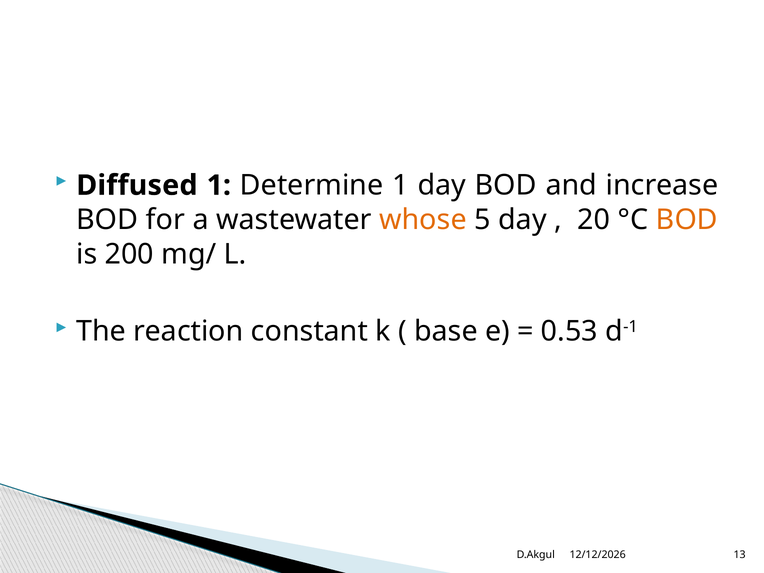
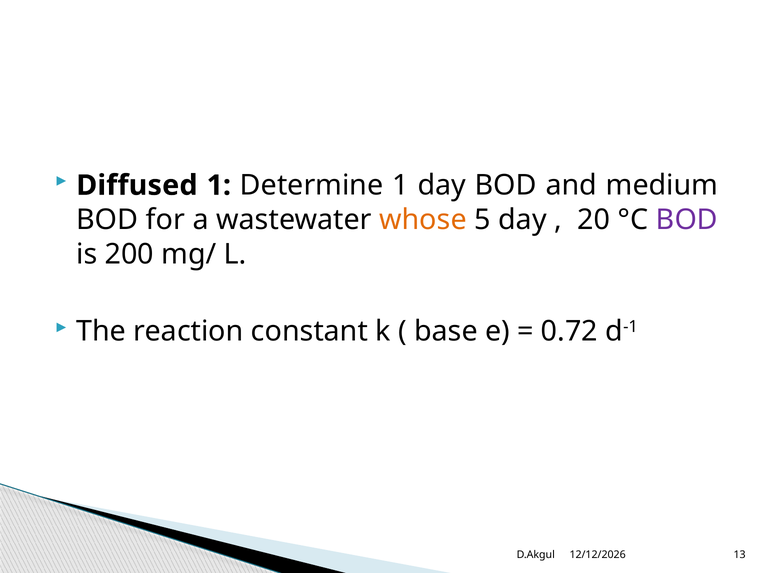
increase: increase -> medium
BOD at (687, 220) colour: orange -> purple
0.53: 0.53 -> 0.72
